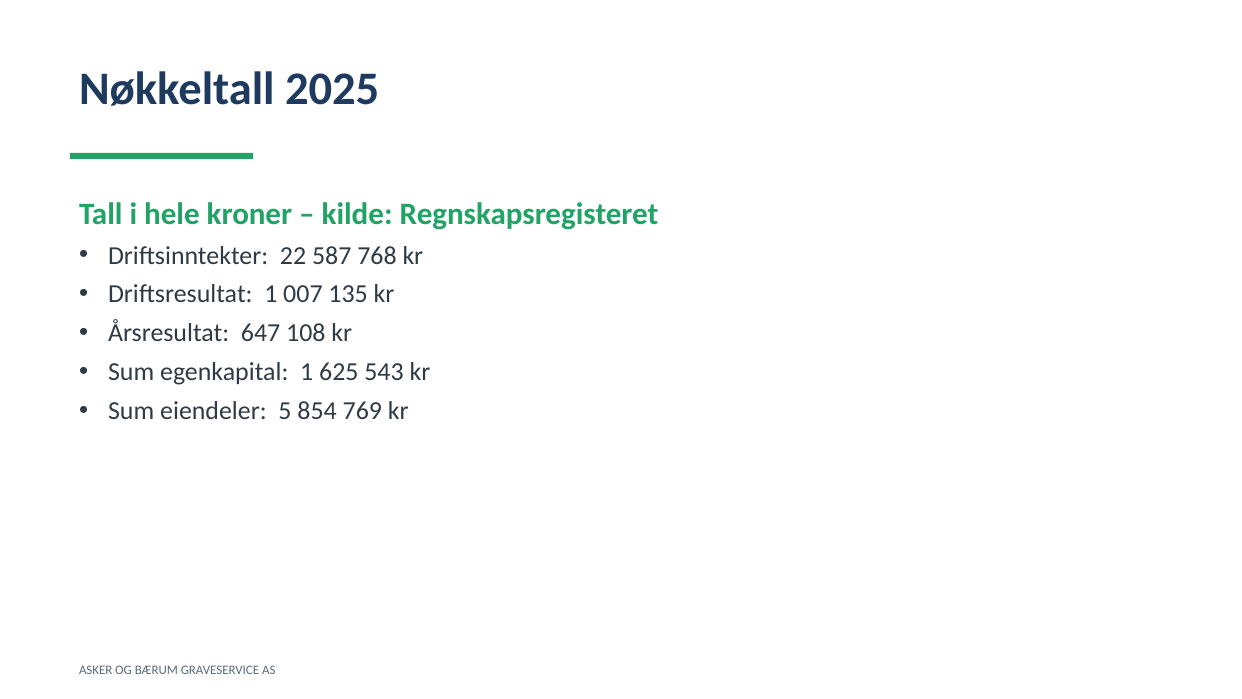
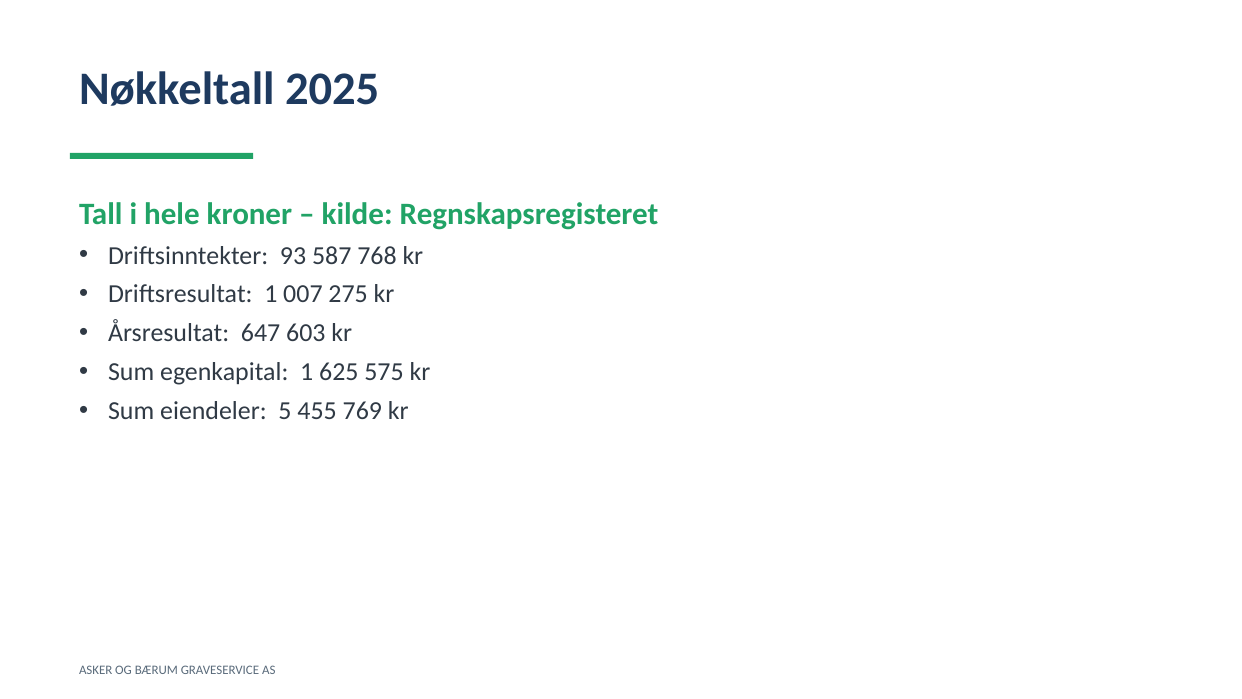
22: 22 -> 93
135: 135 -> 275
108: 108 -> 603
543: 543 -> 575
854: 854 -> 455
